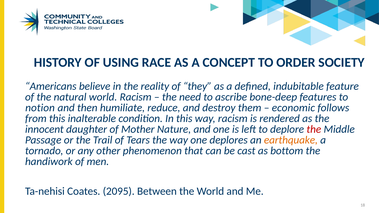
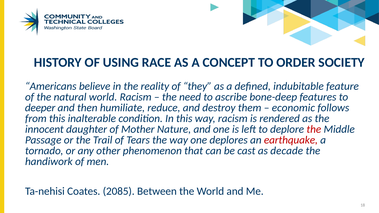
notion: notion -> deeper
earthquake colour: orange -> red
bottom: bottom -> decade
2095: 2095 -> 2085
